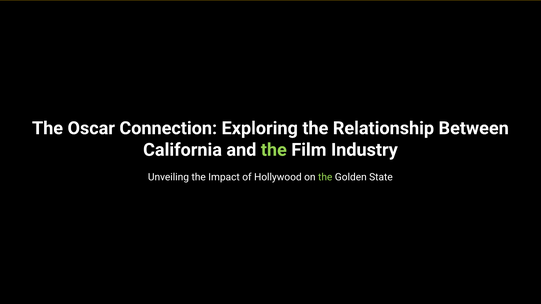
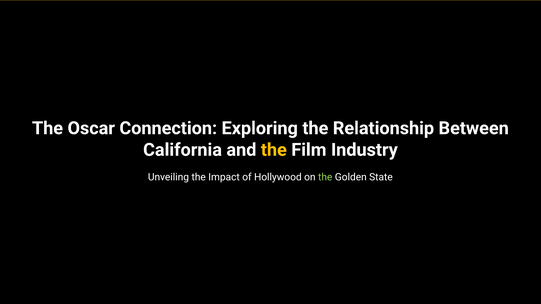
the at (274, 150) colour: light green -> yellow
